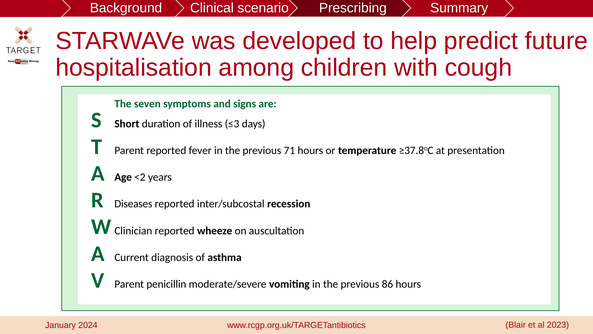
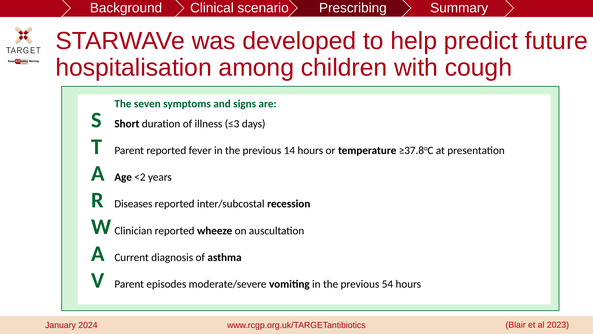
71: 71 -> 14
penicillin: penicillin -> episodes
86: 86 -> 54
